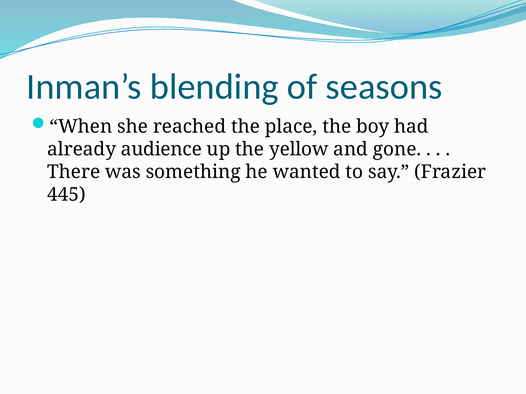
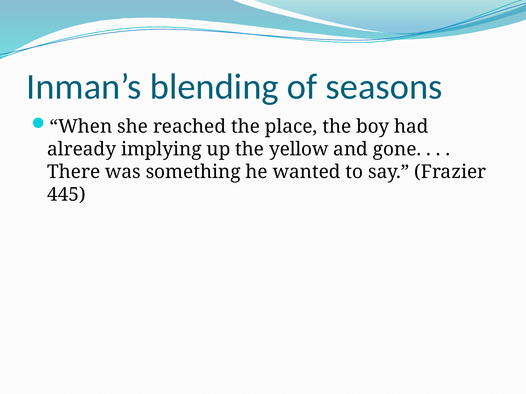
audience: audience -> implying
